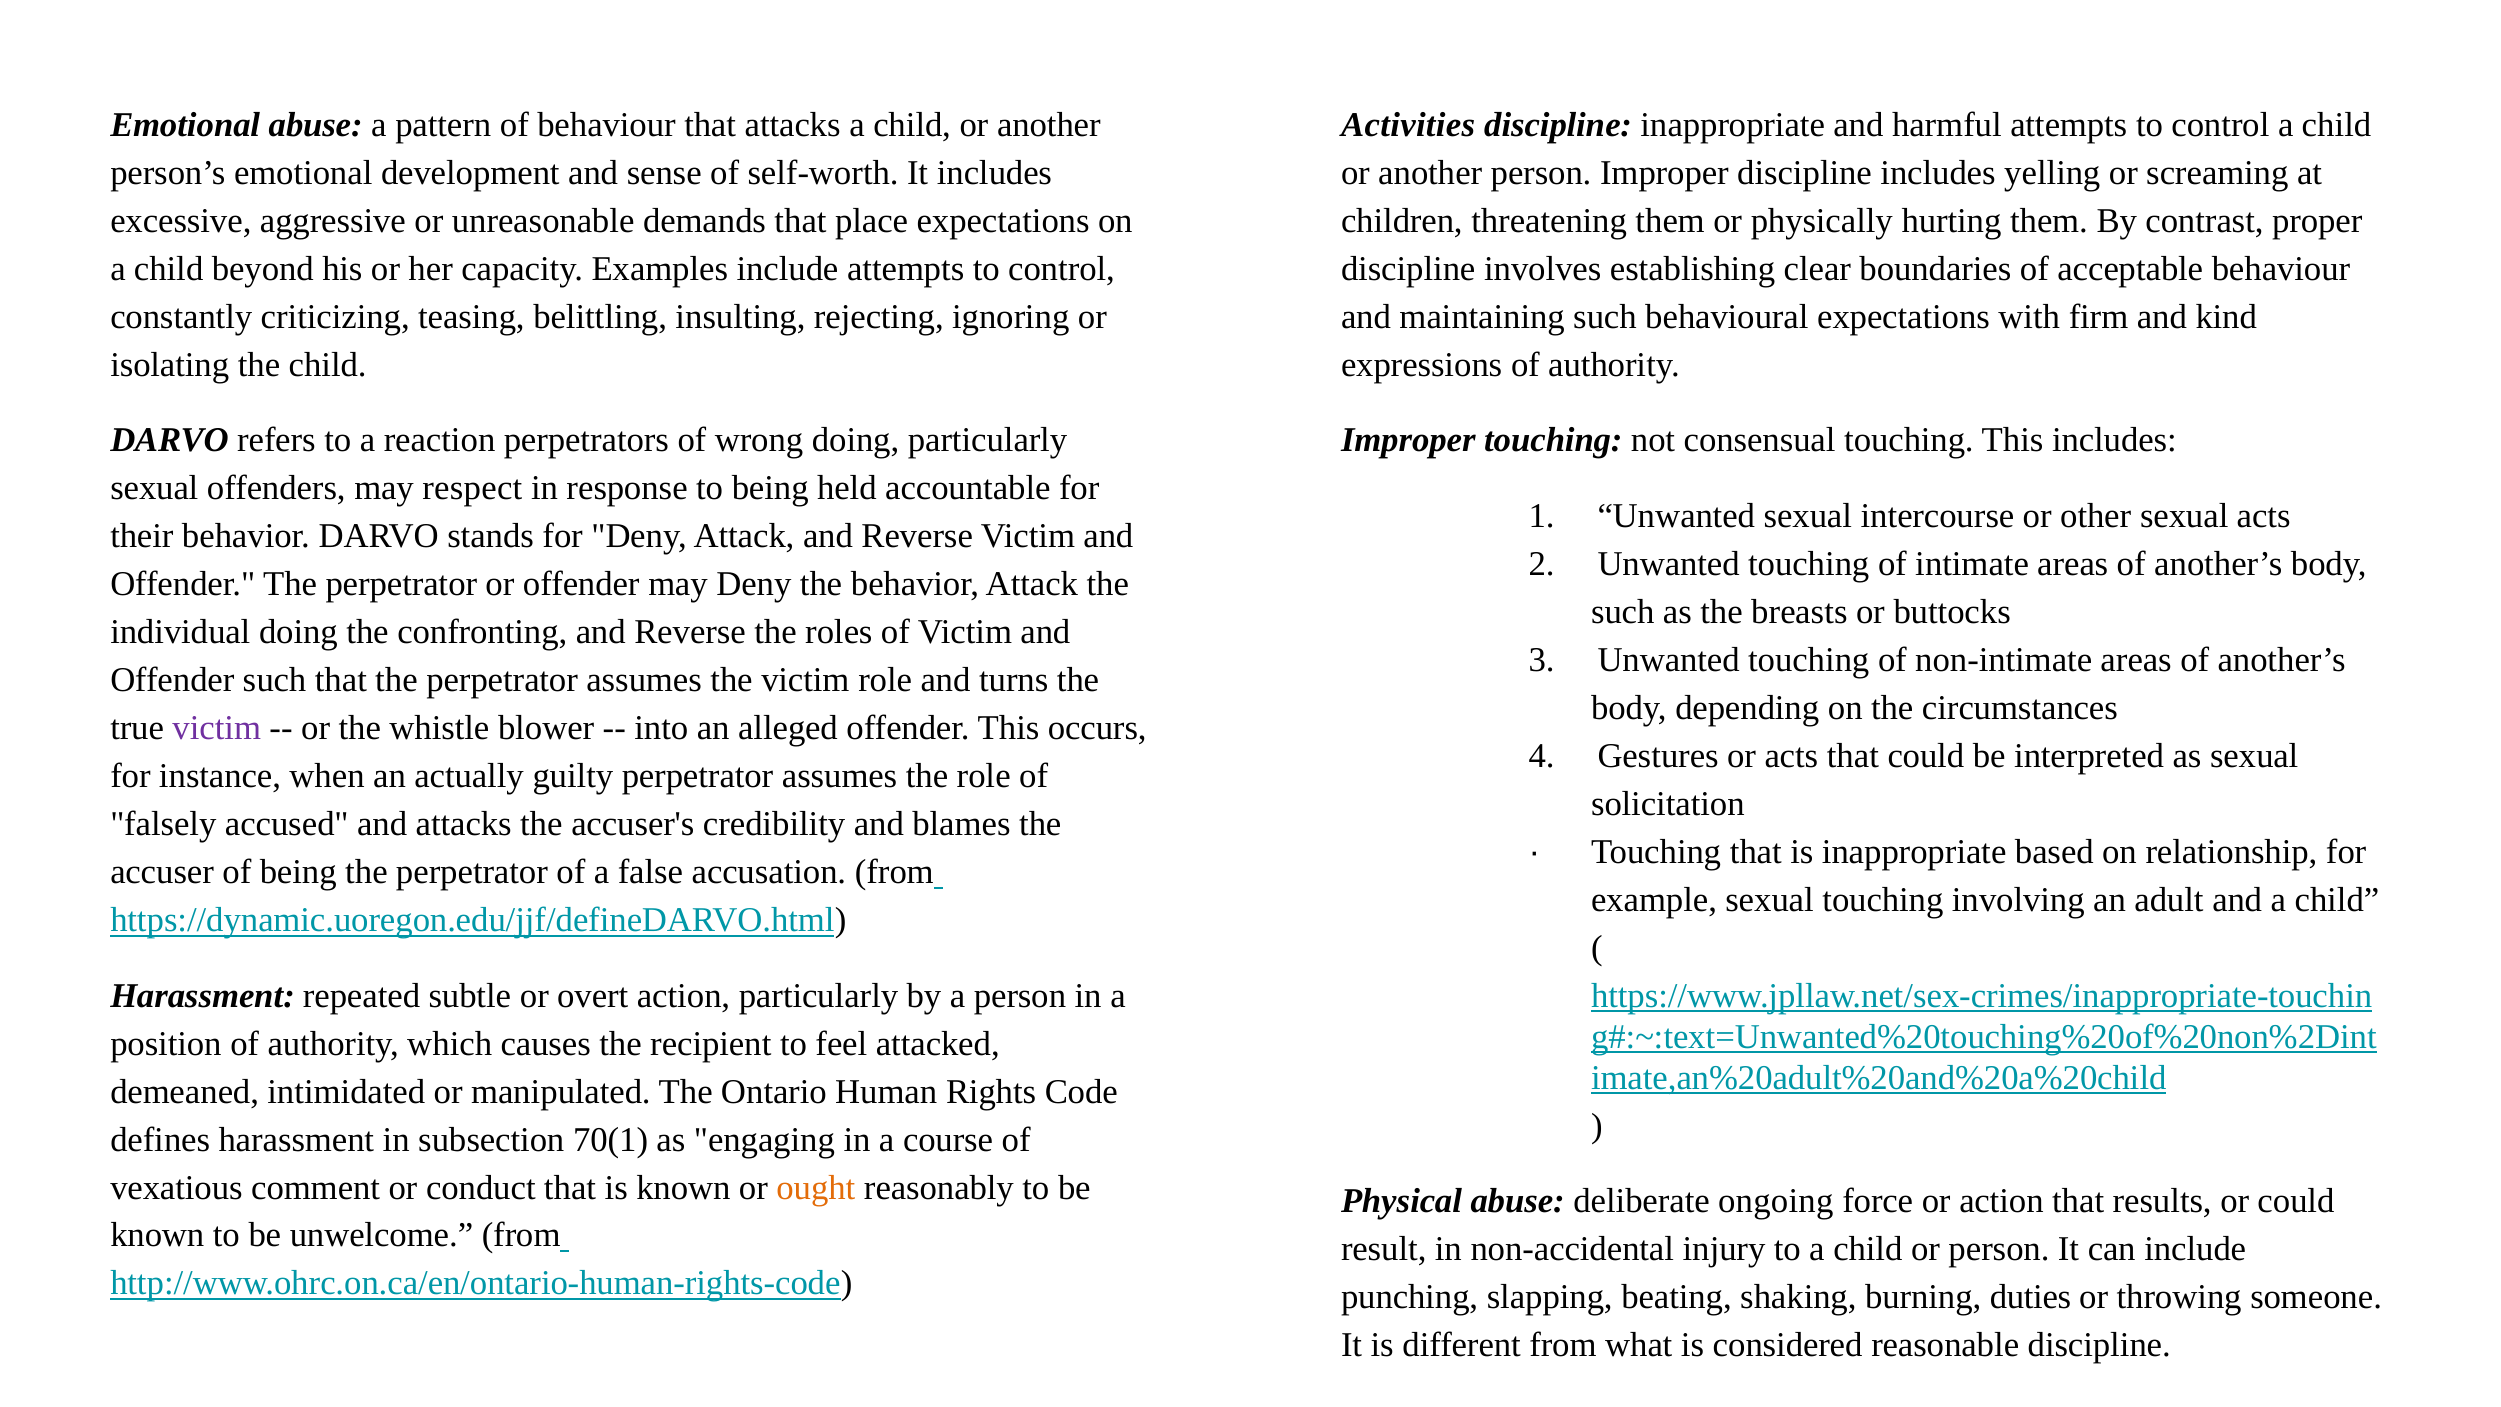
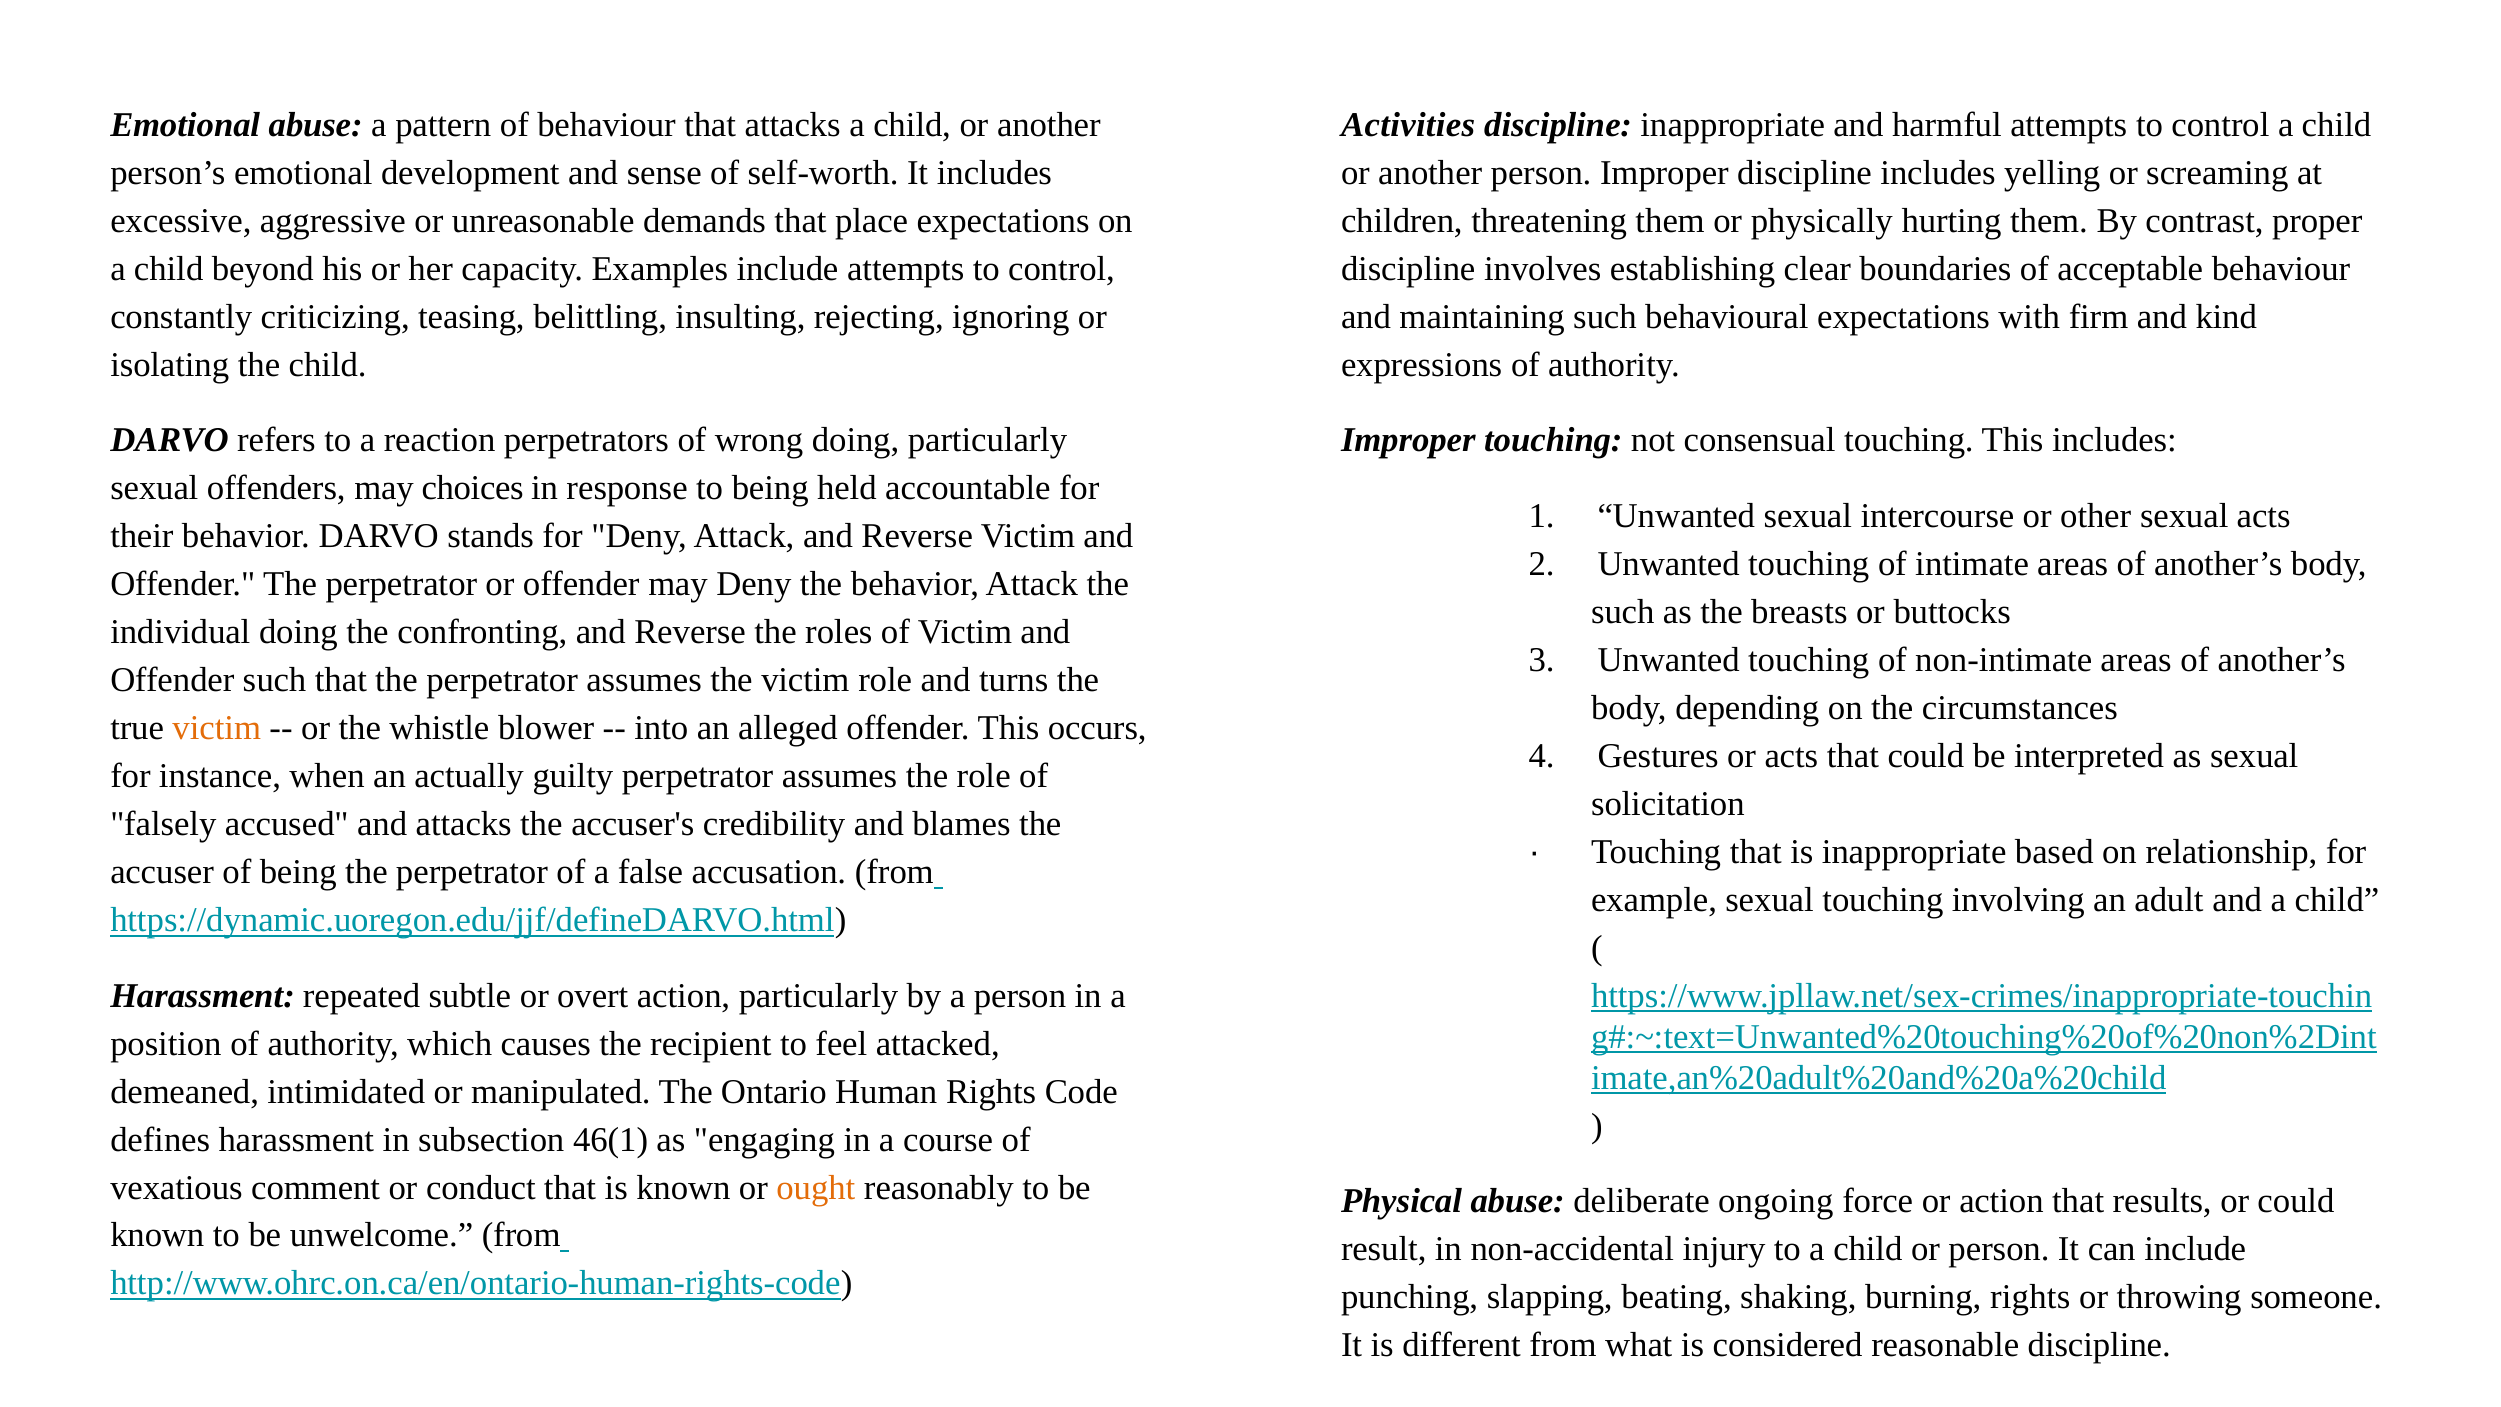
respect: respect -> choices
victim at (217, 728) colour: purple -> orange
70(1: 70(1 -> 46(1
burning duties: duties -> rights
